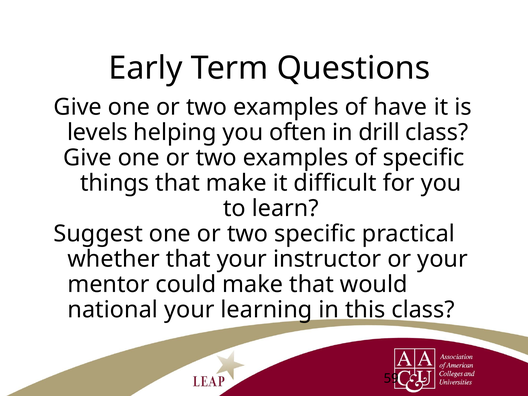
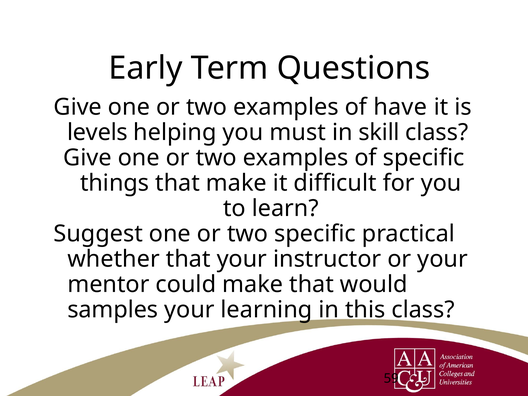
often: often -> must
drill: drill -> skill
national: national -> samples
